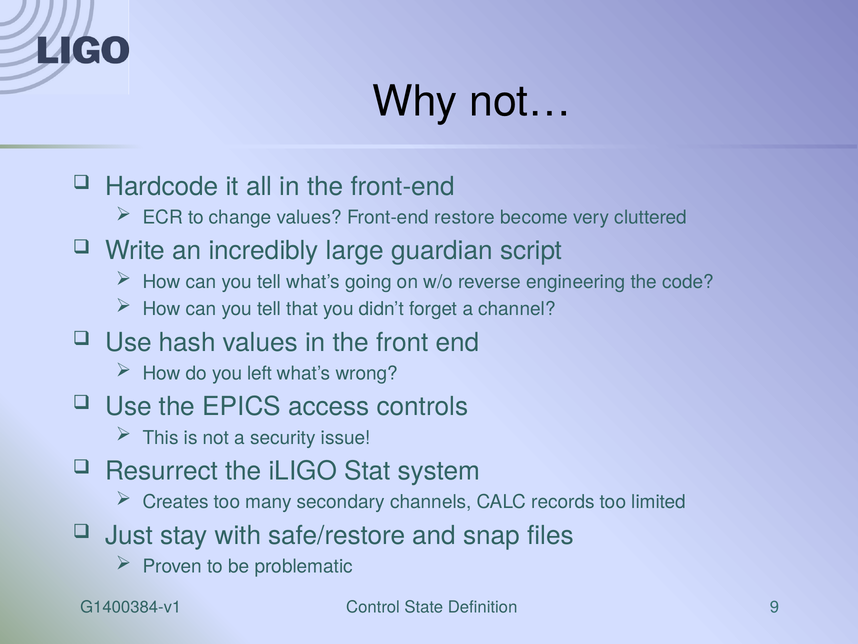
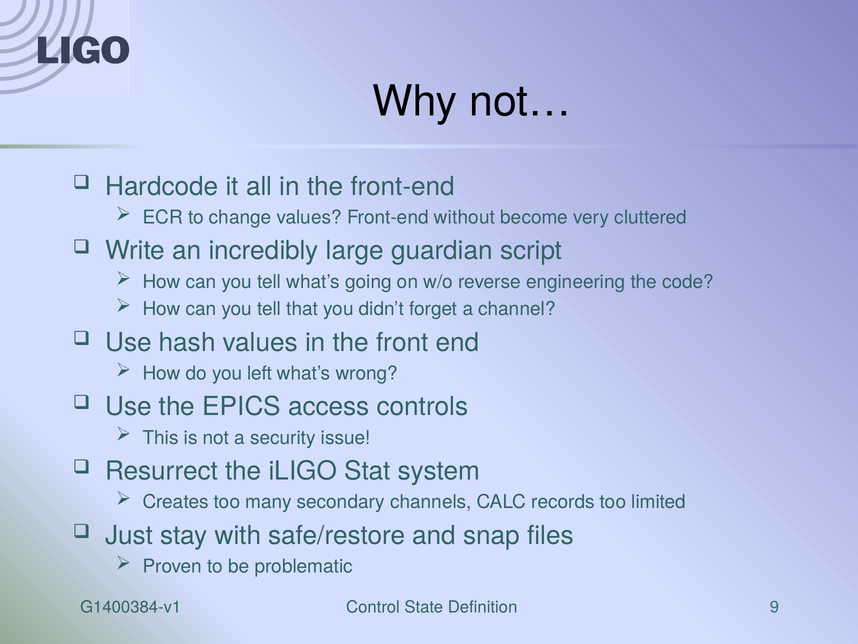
restore: restore -> without
